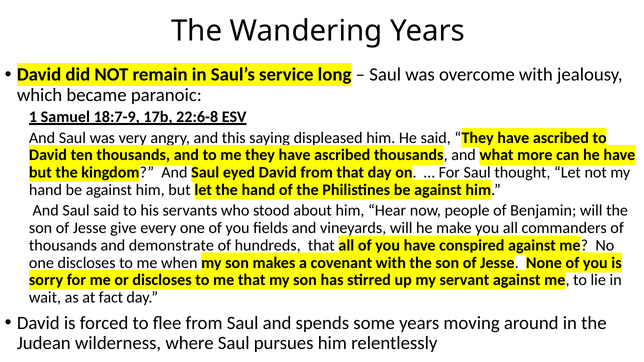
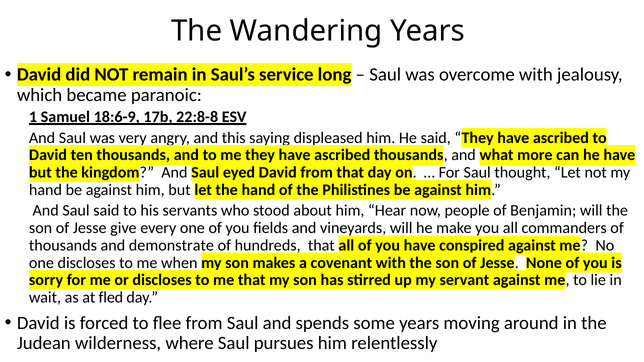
18:7-9: 18:7-9 -> 18:6-9
22:6-8: 22:6-8 -> 22:8-8
fact: fact -> fled
